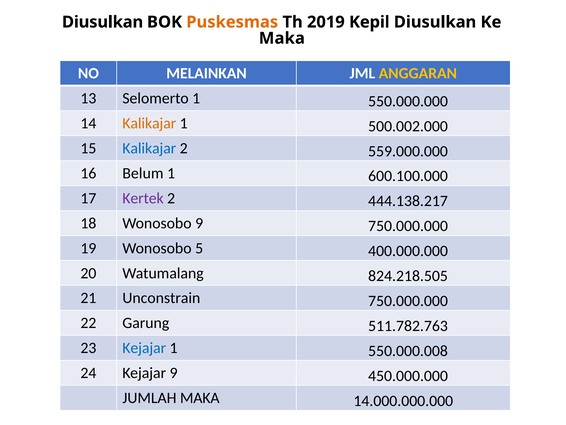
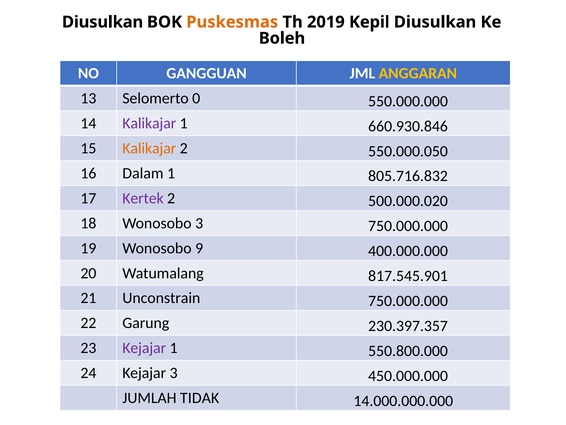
Maka at (282, 38): Maka -> Boleh
MELAINKAN: MELAINKAN -> GANGGUAN
Selomerto 1: 1 -> 0
Kalikajar at (149, 123) colour: orange -> purple
500.002.000: 500.002.000 -> 660.930.846
Kalikajar at (149, 148) colour: blue -> orange
559.000.000: 559.000.000 -> 550.000.050
Belum: Belum -> Dalam
600.100.000: 600.100.000 -> 805.716.832
444.138.217: 444.138.217 -> 500.000.020
Wonosobo 9: 9 -> 3
5: 5 -> 9
824.218.505: 824.218.505 -> 817.545.901
511.782.763: 511.782.763 -> 230.397.357
Kejajar at (144, 348) colour: blue -> purple
550.000.008: 550.000.008 -> 550.800.000
Kejajar 9: 9 -> 3
JUMLAH MAKA: MAKA -> TIDAK
